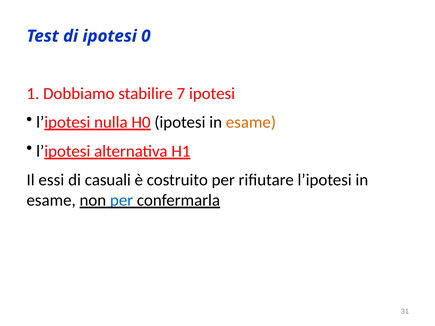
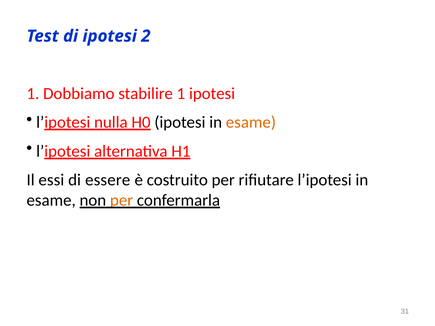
0: 0 -> 2
stabilire 7: 7 -> 1
casuali: casuali -> essere
per at (122, 200) colour: blue -> orange
